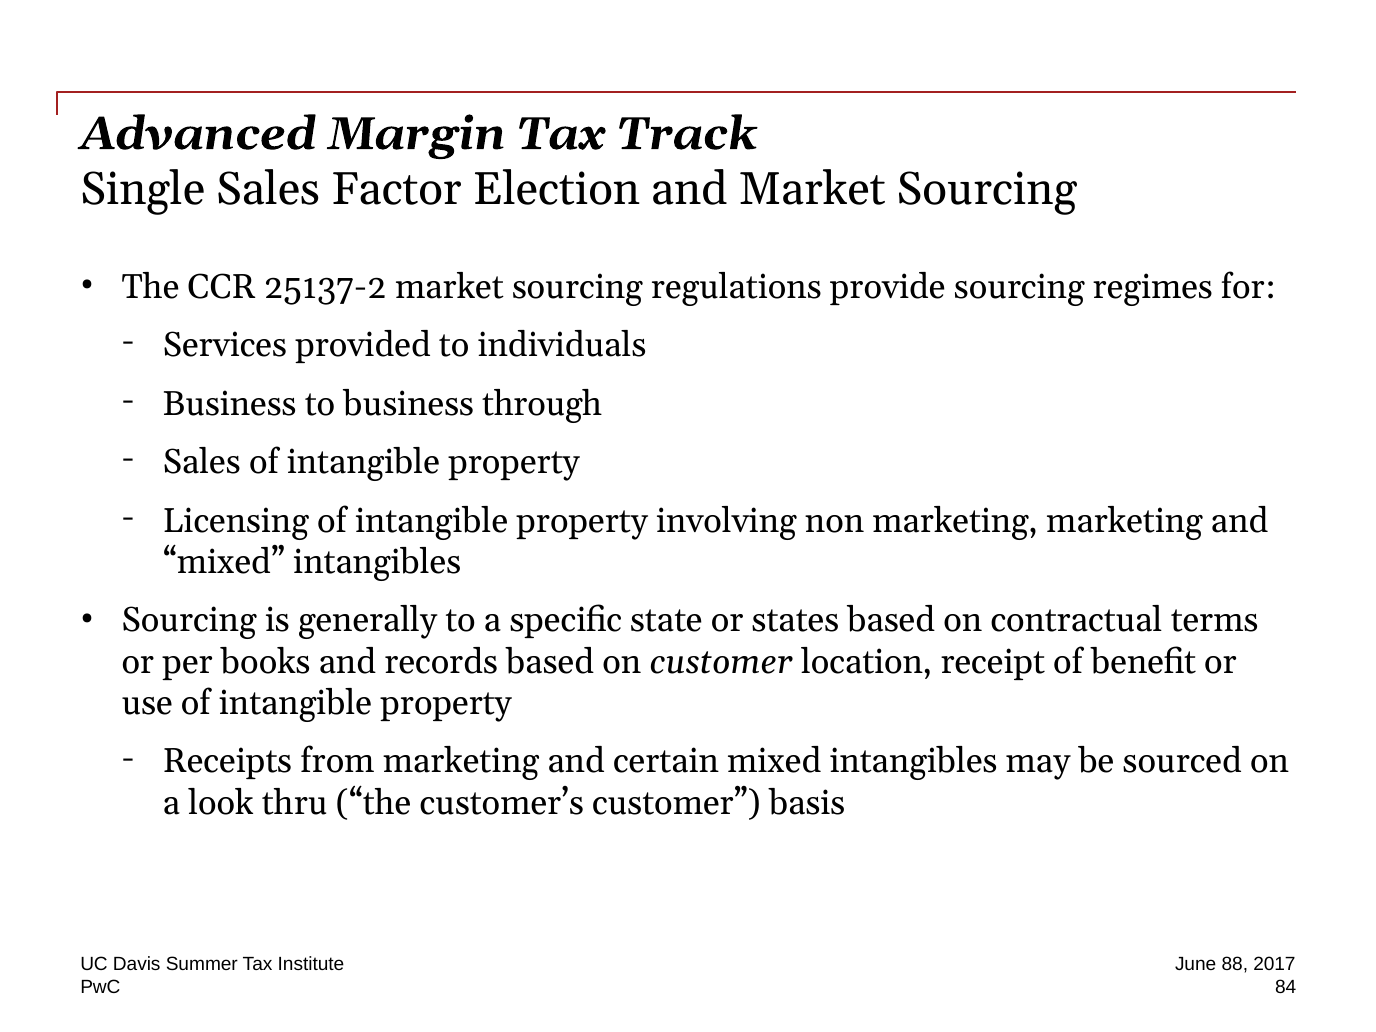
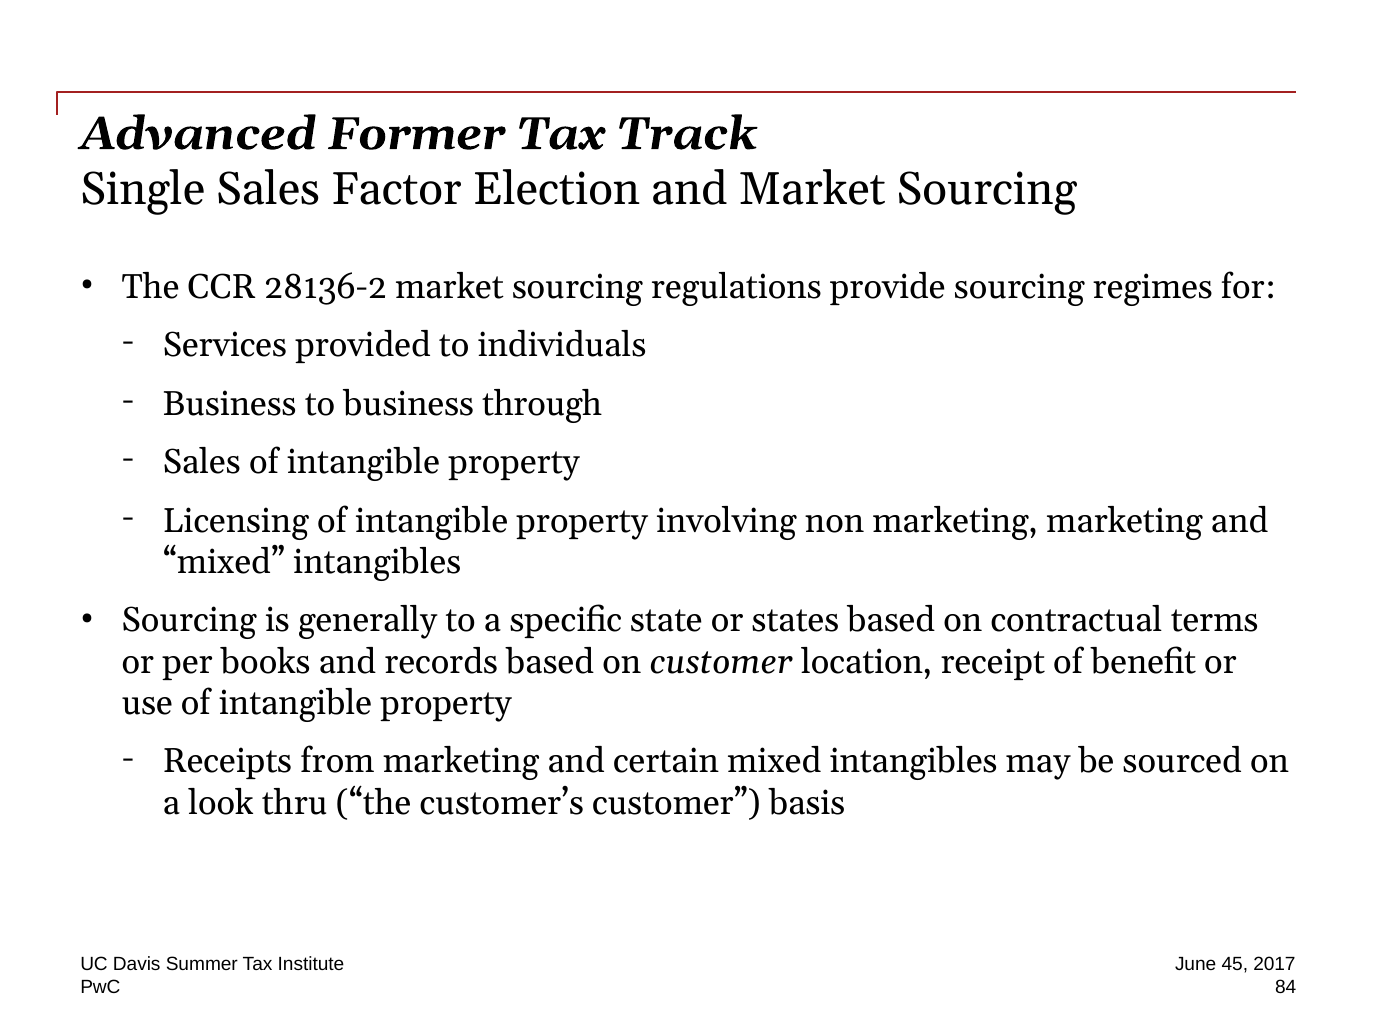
Margin: Margin -> Former
25137-2: 25137-2 -> 28136-2
88: 88 -> 45
